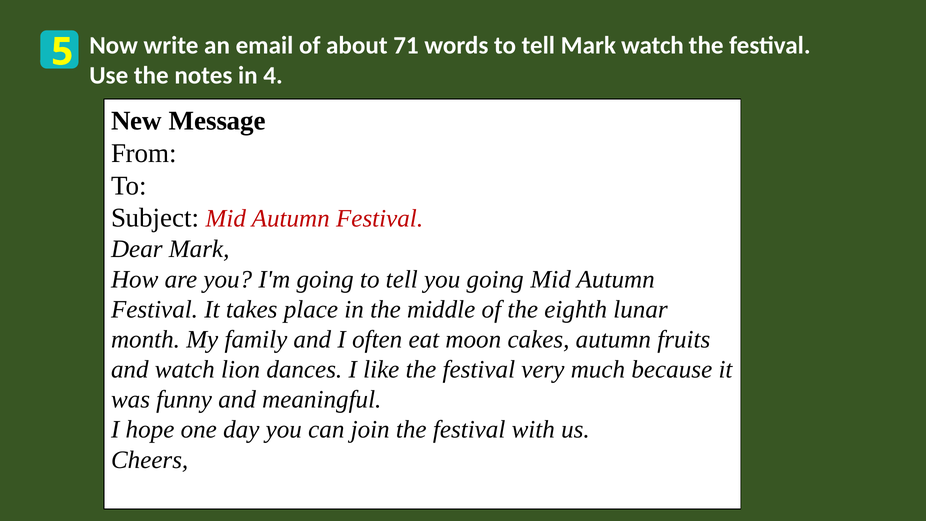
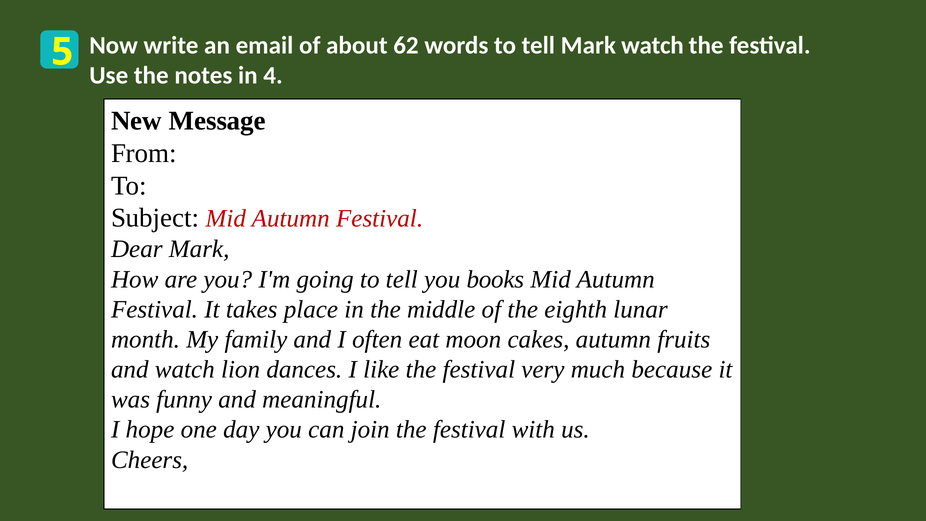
71: 71 -> 62
you going: going -> books
